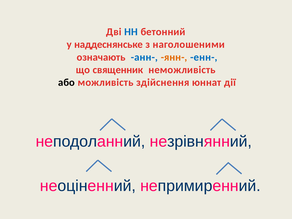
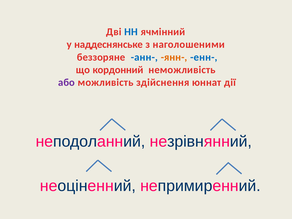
бетонний: бетонний -> ячмінний
означають: означають -> беззоряне
священник: священник -> кордонний
або colour: black -> purple
